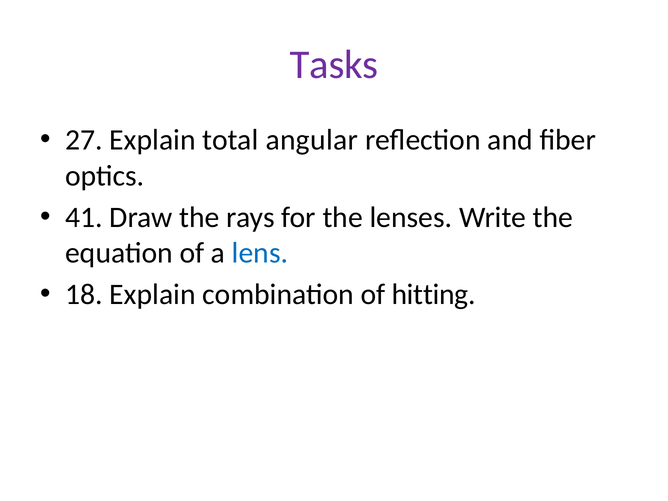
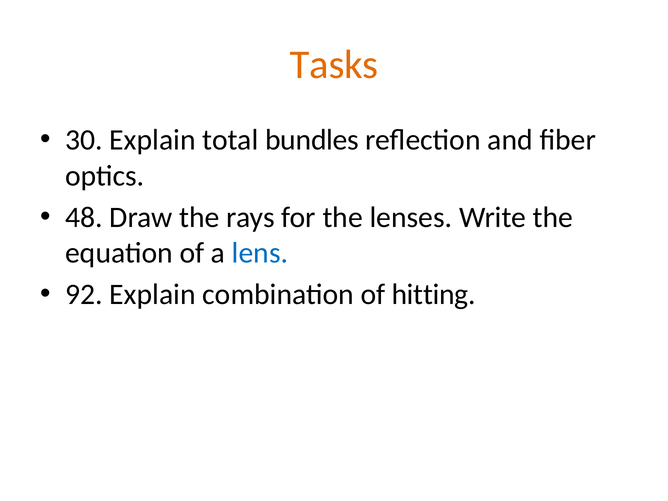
Tasks colour: purple -> orange
27: 27 -> 30
angular: angular -> bundles
41: 41 -> 48
18: 18 -> 92
